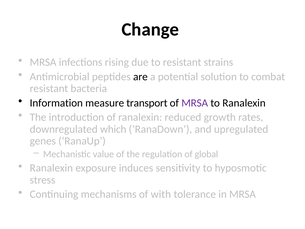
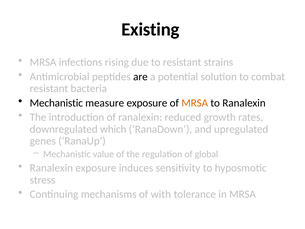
Change: Change -> Existing
Information at (56, 103): Information -> Mechanistic
measure transport: transport -> exposure
MRSA at (195, 103) colour: purple -> orange
